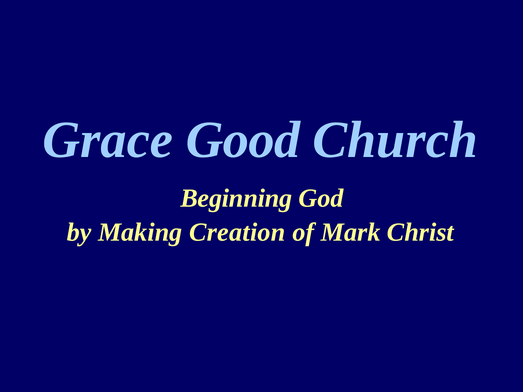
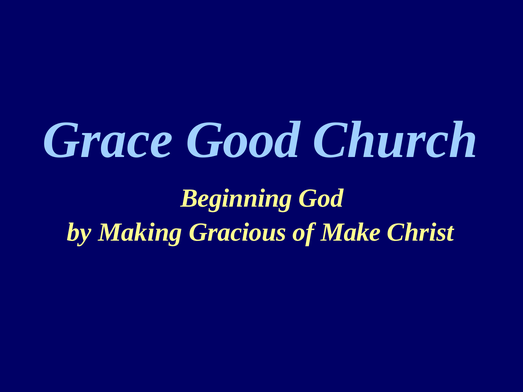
Creation: Creation -> Gracious
Mark: Mark -> Make
